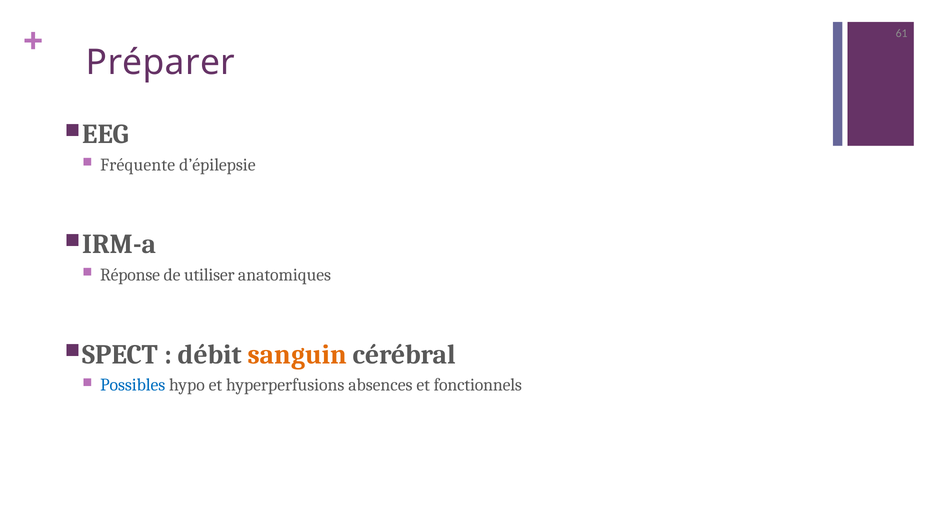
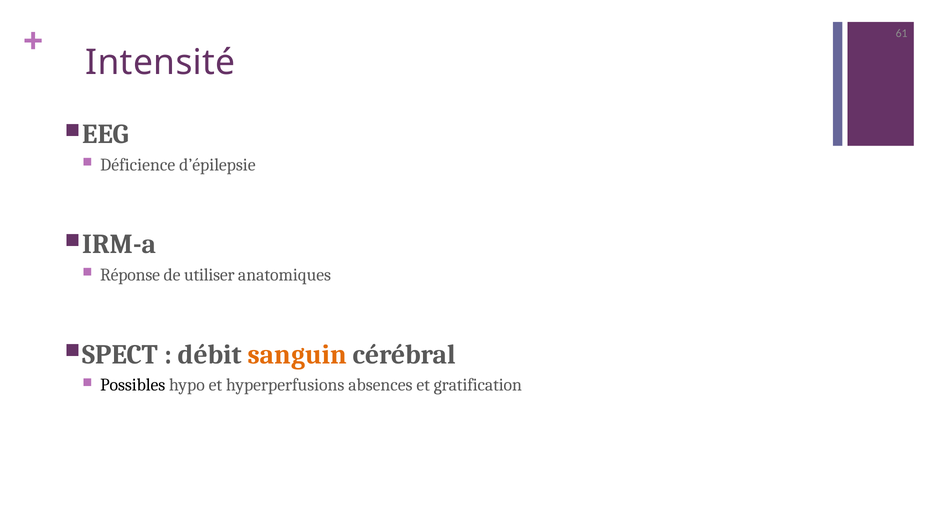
Préparer: Préparer -> Intensité
Fréquente: Fréquente -> Déficience
Possibles colour: blue -> black
fonctionnels: fonctionnels -> gratification
